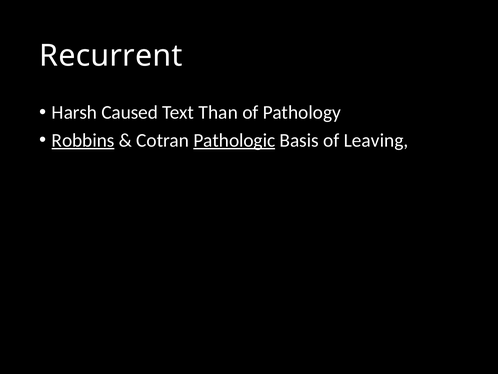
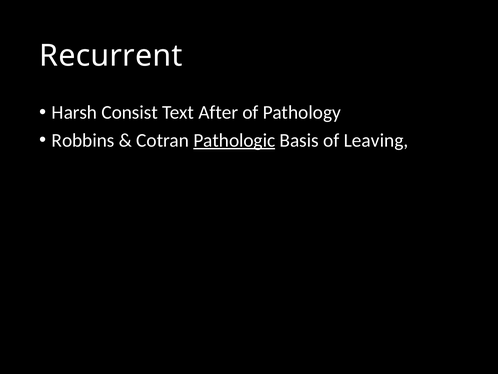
Caused: Caused -> Consist
Than: Than -> After
Robbins underline: present -> none
